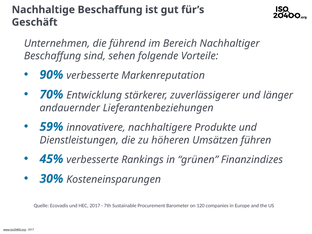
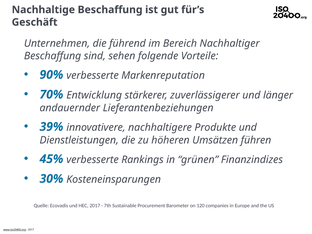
59%: 59% -> 39%
